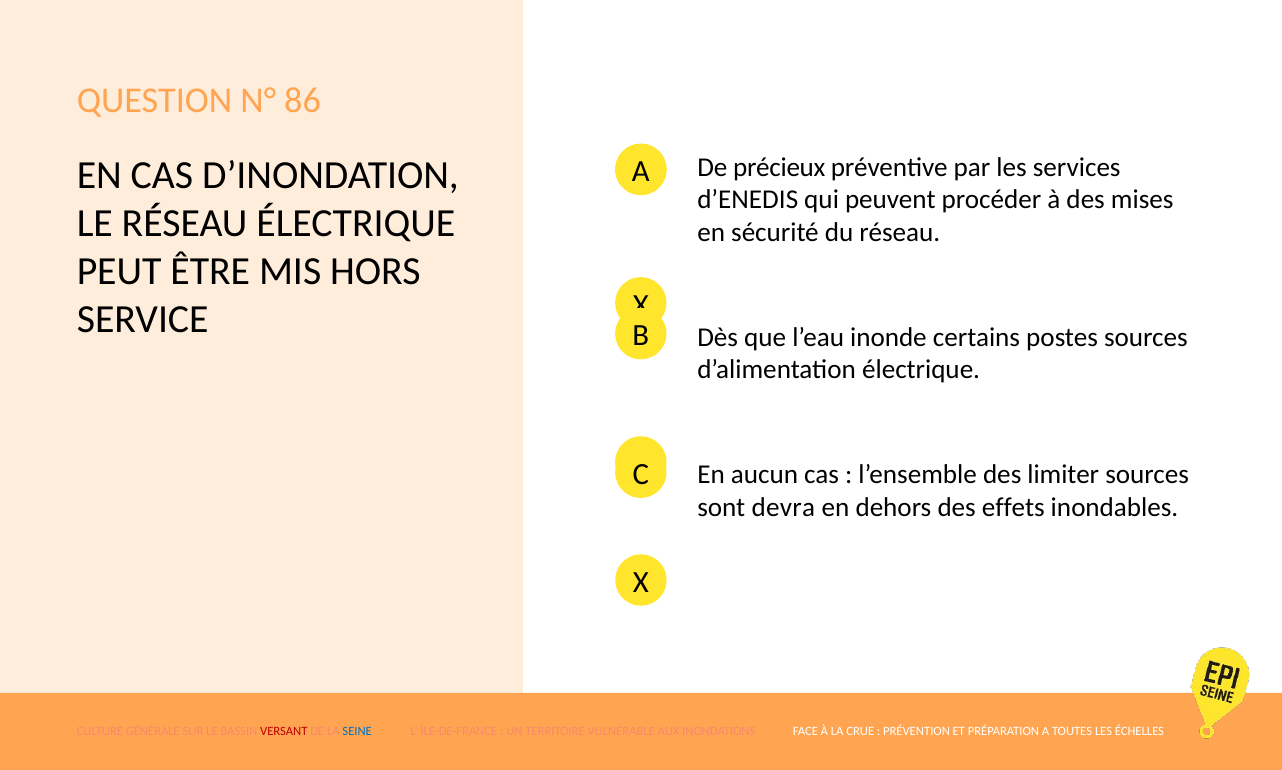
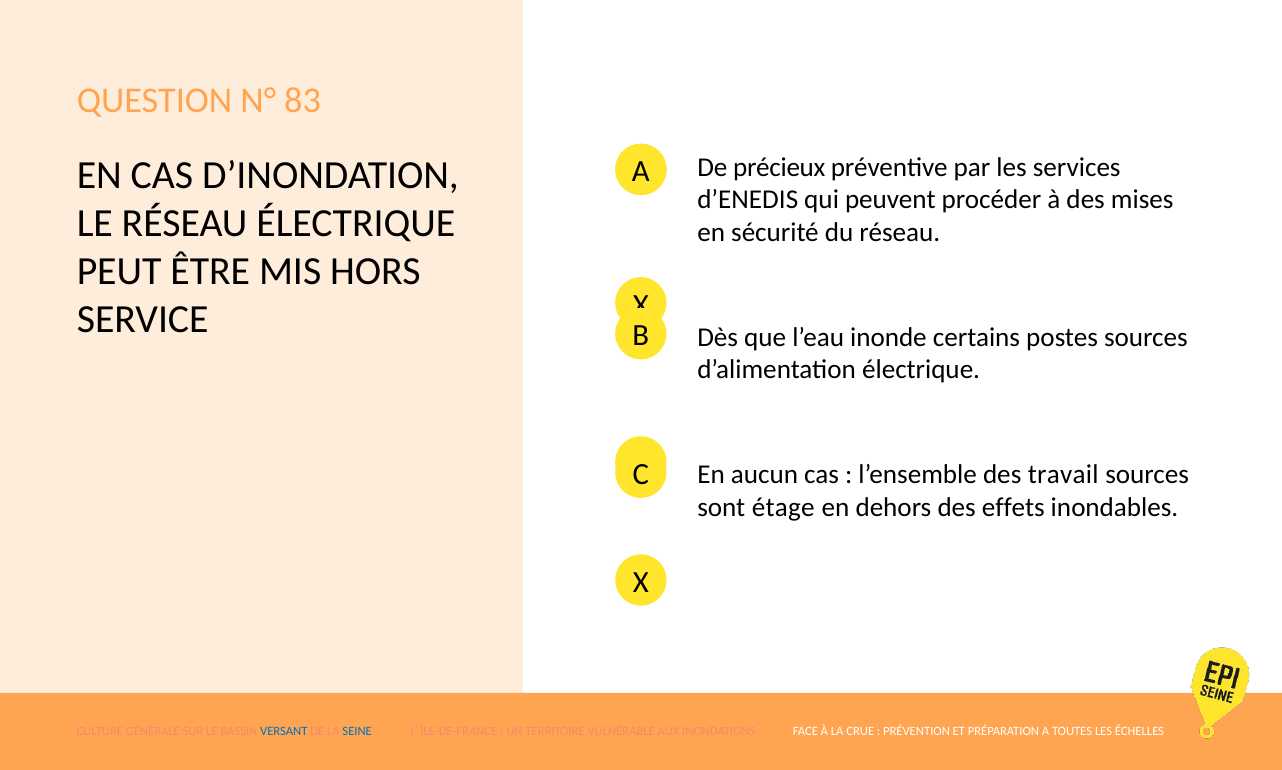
86: 86 -> 83
limiter: limiter -> travail
devra: devra -> étage
VERSANT colour: red -> blue
